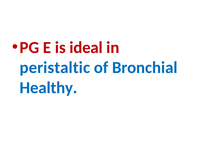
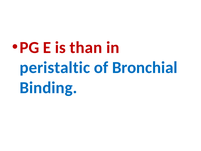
ideal: ideal -> than
Healthy: Healthy -> Binding
